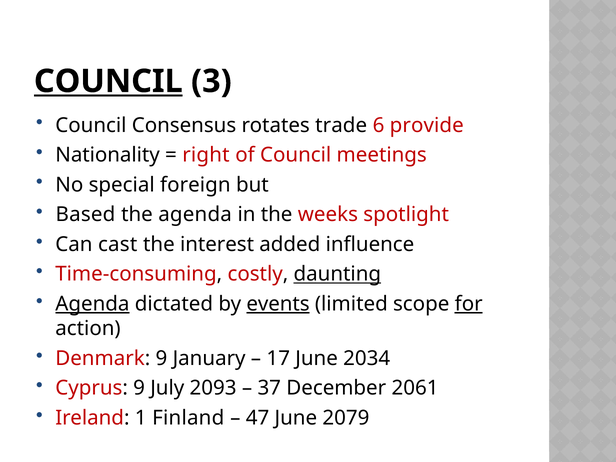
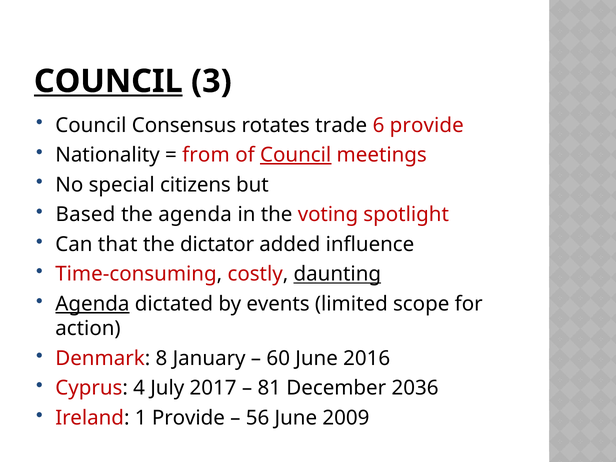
right: right -> from
Council at (296, 155) underline: none -> present
foreign: foreign -> citizens
weeks: weeks -> voting
cast: cast -> that
interest: interest -> dictator
events underline: present -> none
for underline: present -> none
Denmark 9: 9 -> 8
17: 17 -> 60
2034: 2034 -> 2016
Cyprus 9: 9 -> 4
2093: 2093 -> 2017
37: 37 -> 81
2061: 2061 -> 2036
1 Finland: Finland -> Provide
47: 47 -> 56
2079: 2079 -> 2009
